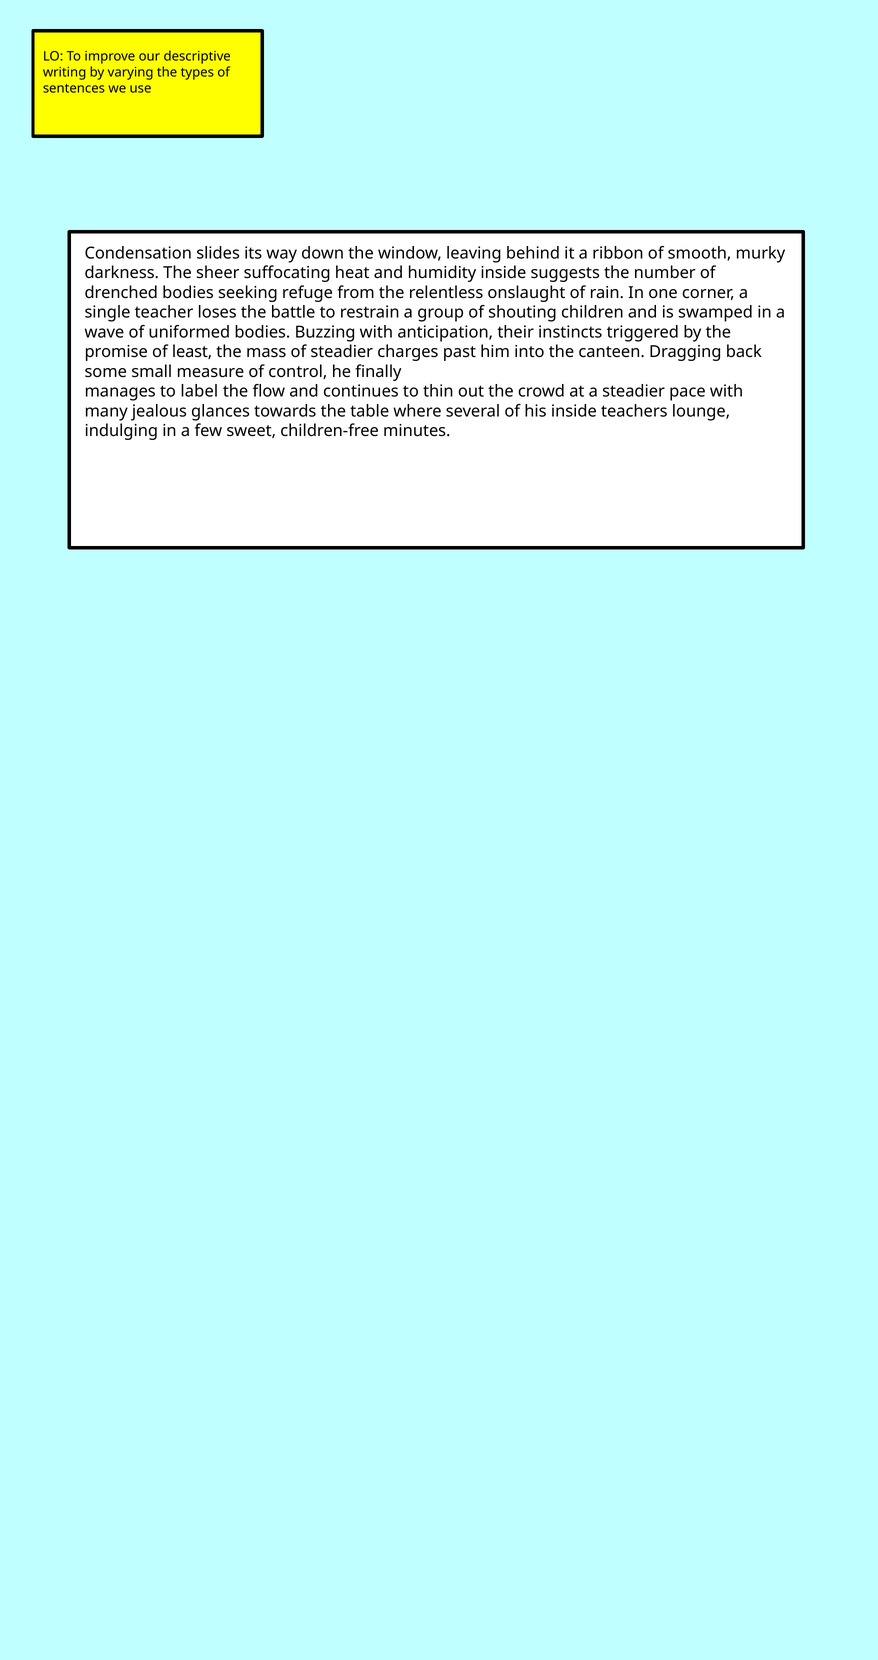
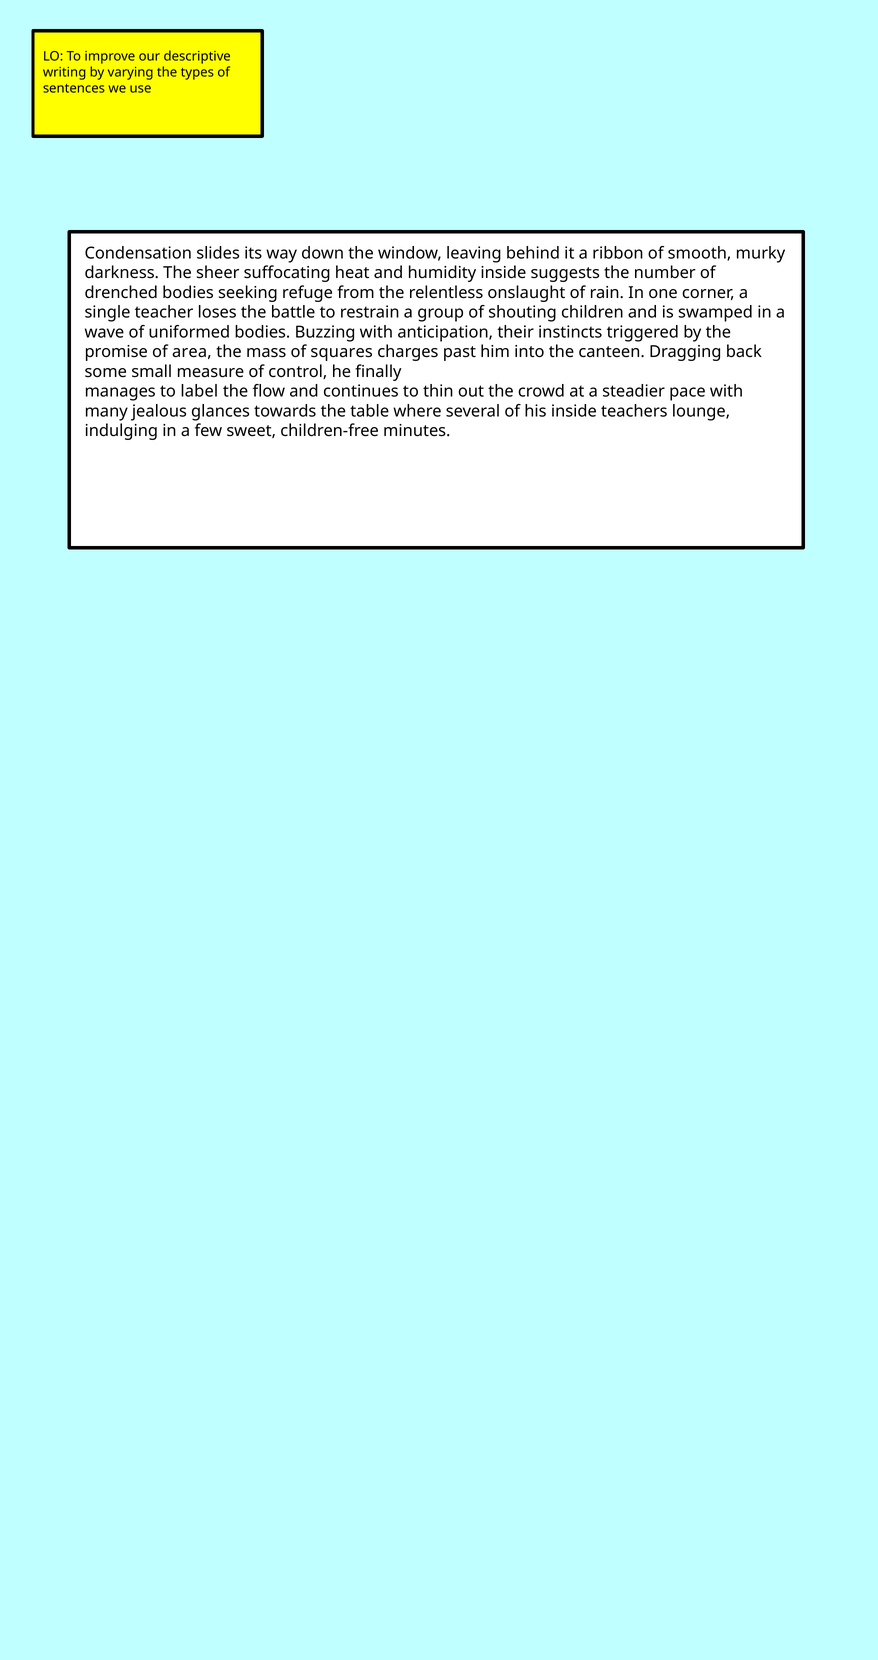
least: least -> area
of steadier: steadier -> squares
